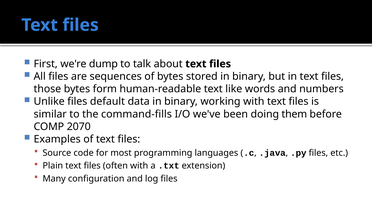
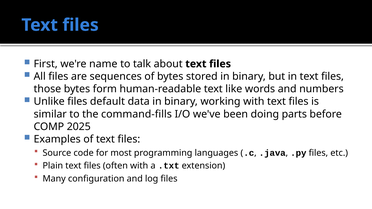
dump: dump -> name
them: them -> parts
2070: 2070 -> 2025
